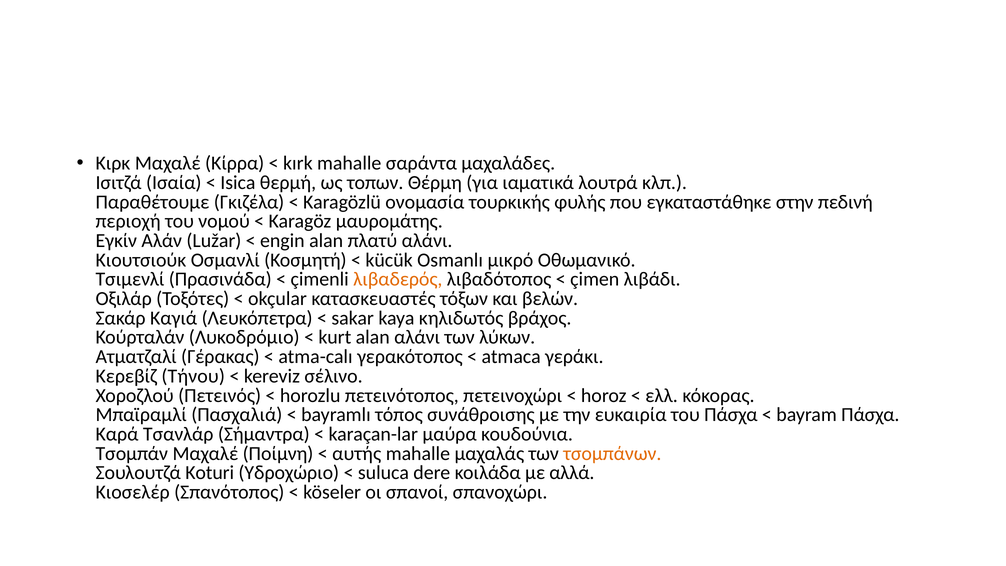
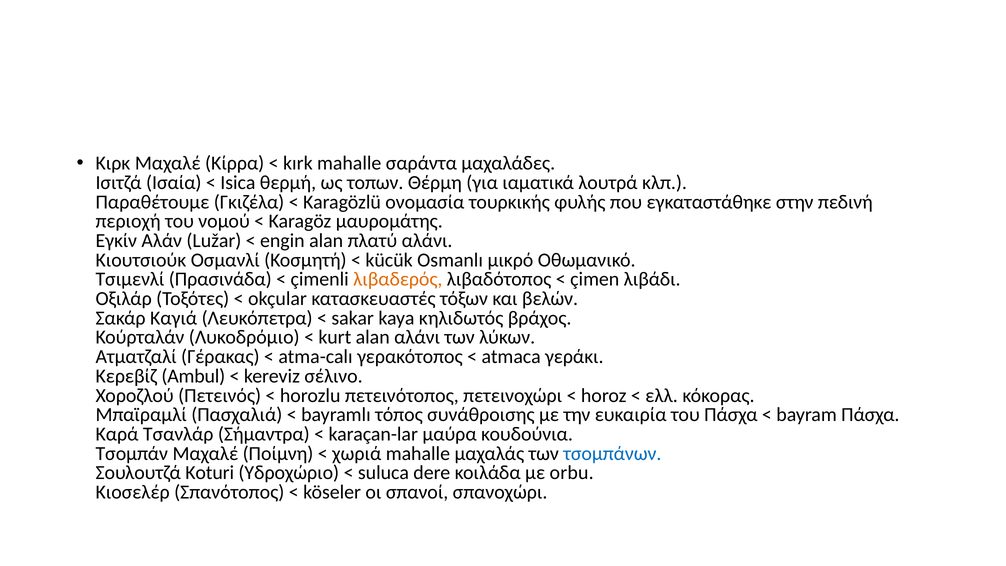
Τήνου: Τήνου -> Ambul
αυτής: αυτής -> χωριά
τσομπάνων colour: orange -> blue
αλλά: αλλά -> orbu
